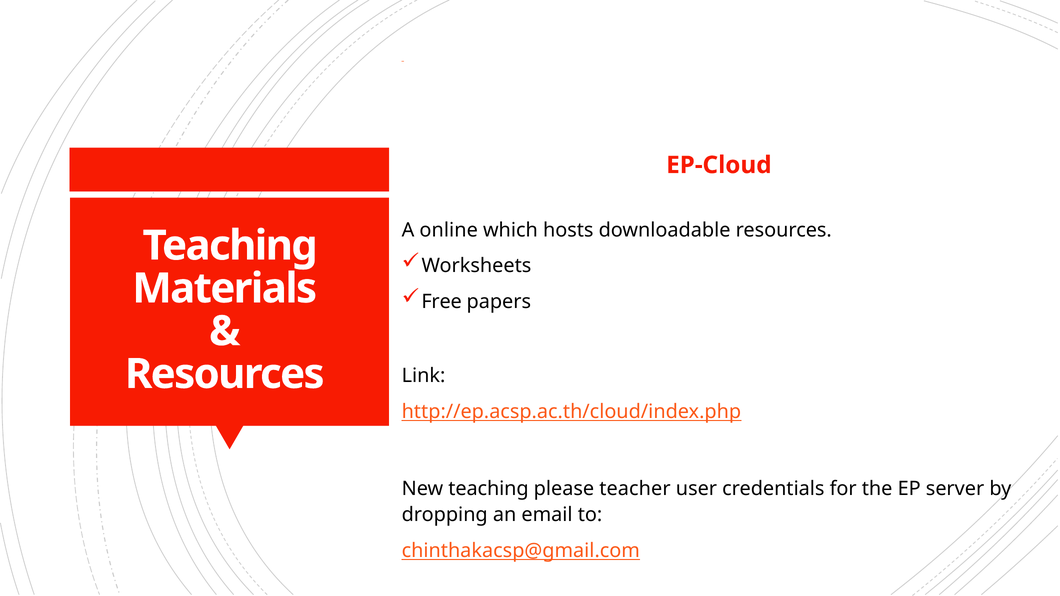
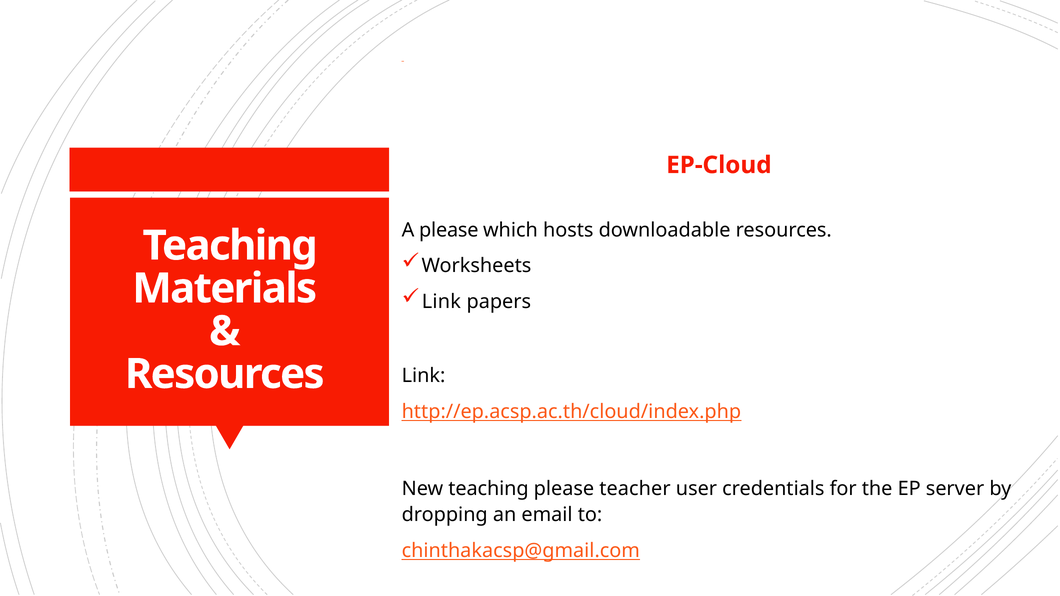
A online: online -> please
Free at (442, 302): Free -> Link
